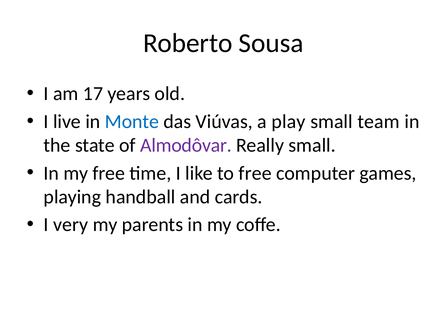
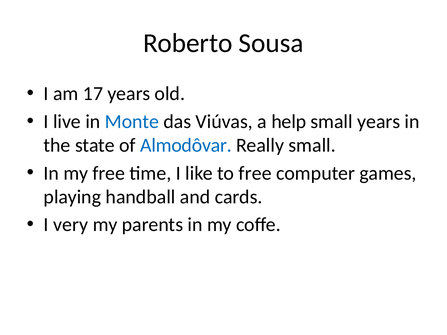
play: play -> help
small team: team -> years
Almodôvar colour: purple -> blue
